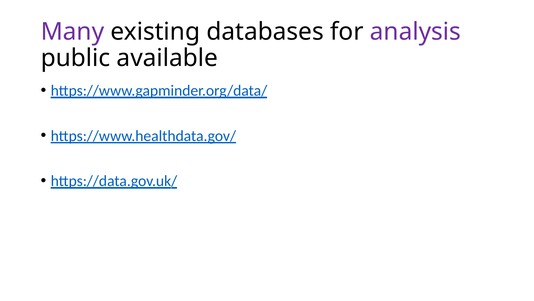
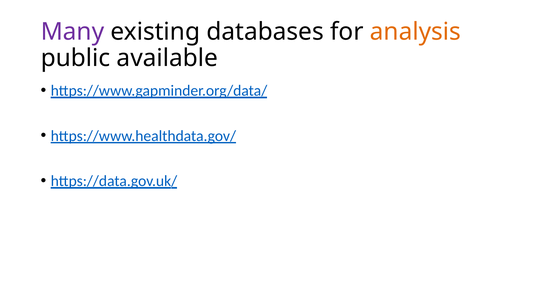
analysis colour: purple -> orange
